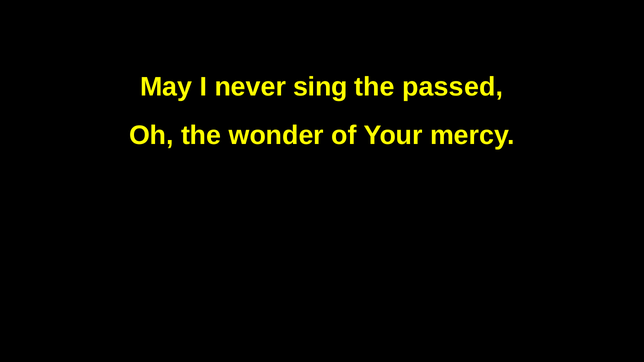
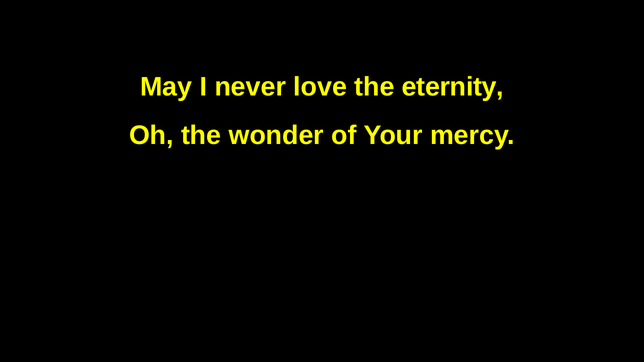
sing: sing -> love
passed: passed -> eternity
